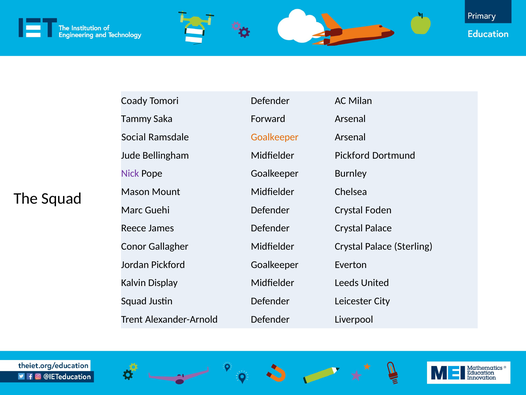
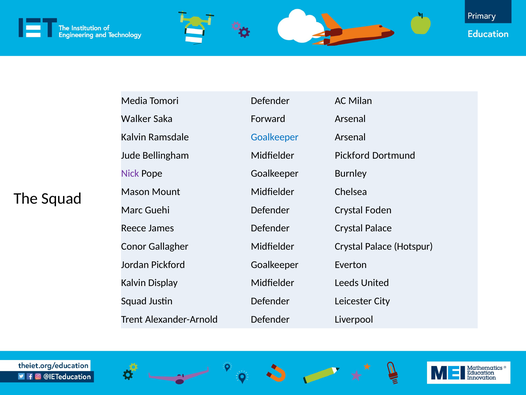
Coady: Coady -> Media
Tammy: Tammy -> Walker
Social at (134, 137): Social -> Kalvin
Goalkeeper at (275, 137) colour: orange -> blue
Sterling: Sterling -> Hotspur
